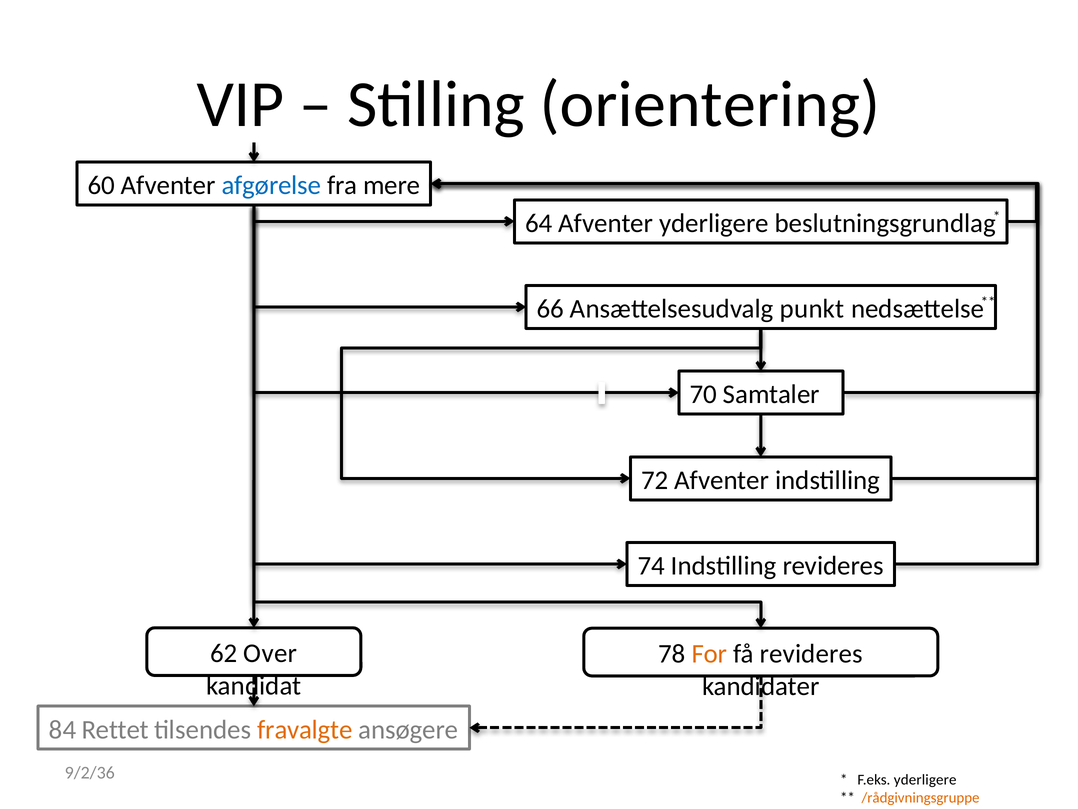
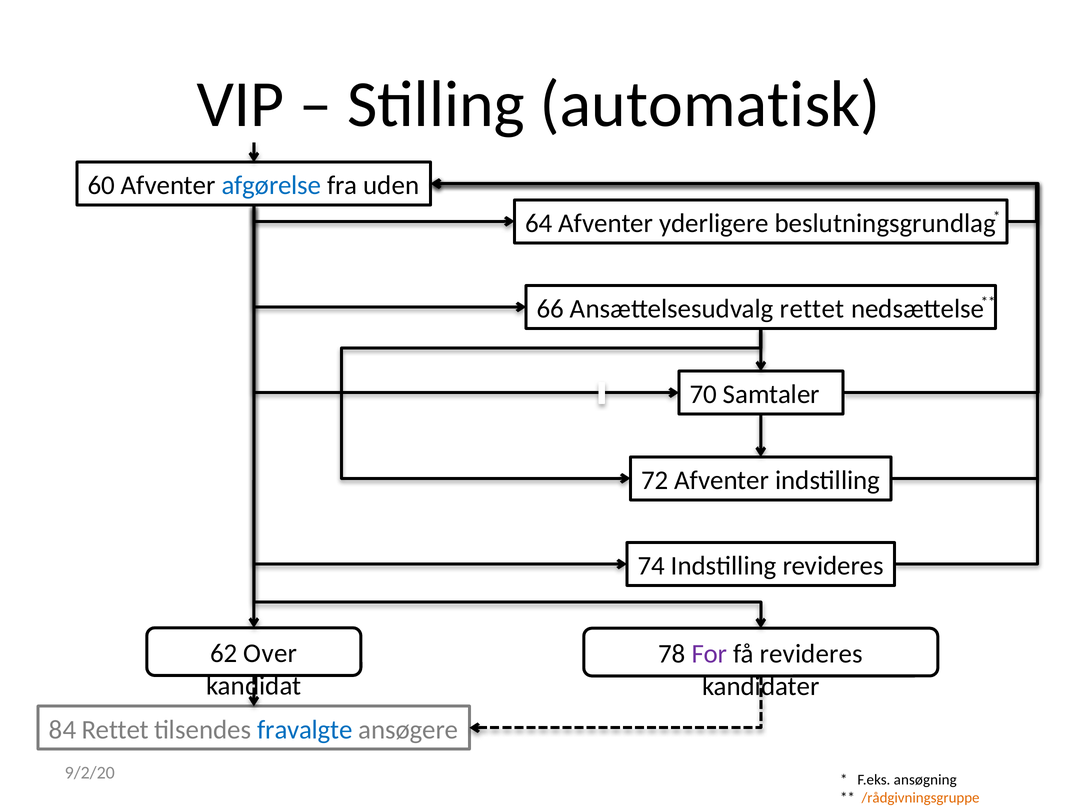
orientering: orientering -> automatisk
mere: mere -> uden
Ansættelsesudvalg punkt: punkt -> rettet
For colour: orange -> purple
fravalgte colour: orange -> blue
9/2/36: 9/2/36 -> 9/2/20
F.eks yderligere: yderligere -> ansøgning
